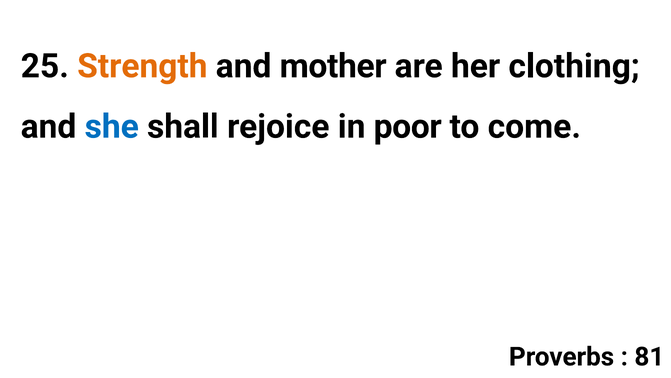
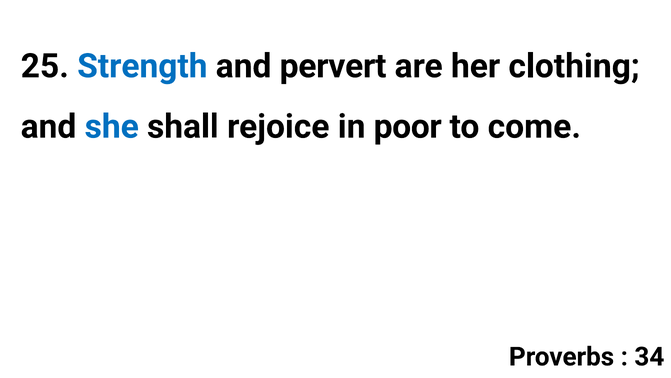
Strength colour: orange -> blue
mother: mother -> pervert
81: 81 -> 34
